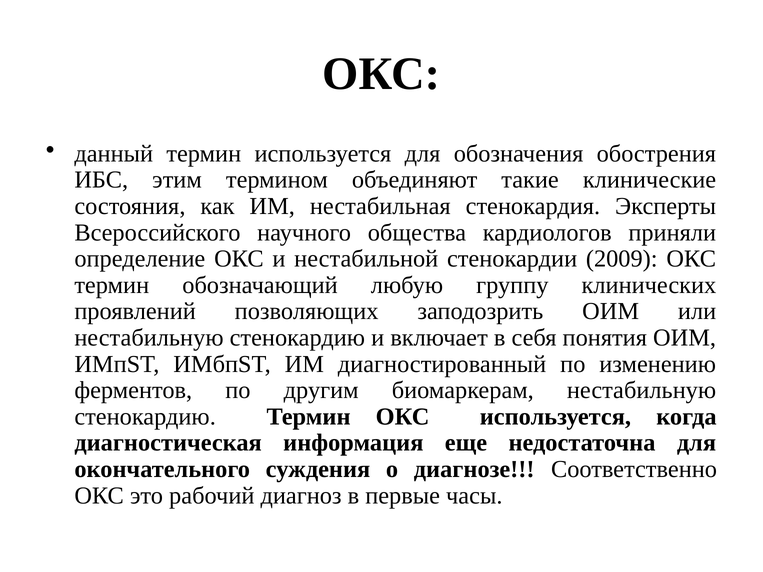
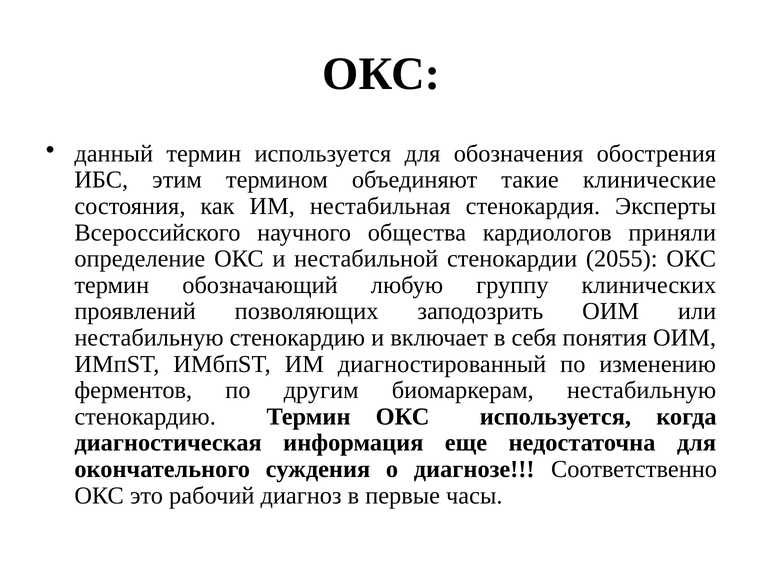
2009: 2009 -> 2055
